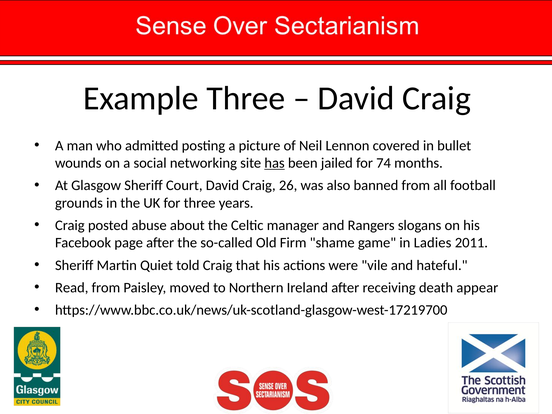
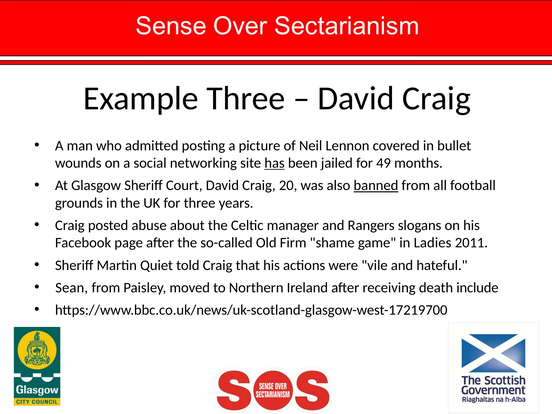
74: 74 -> 49
26: 26 -> 20
banned underline: none -> present
Read: Read -> Sean
appear: appear -> include
